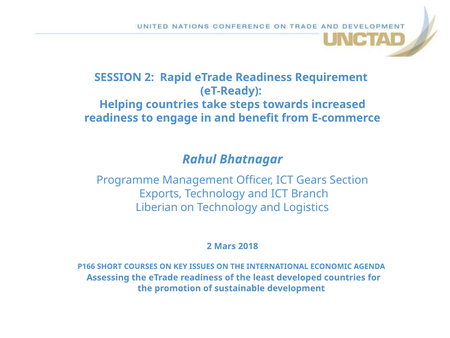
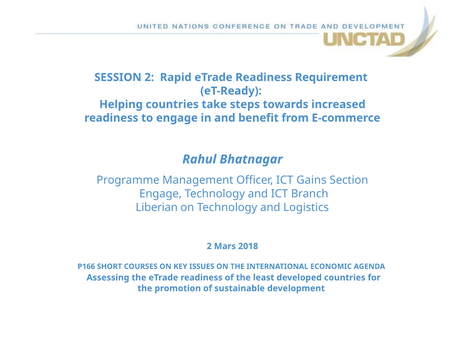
Gears: Gears -> Gains
Exports at (161, 194): Exports -> Engage
